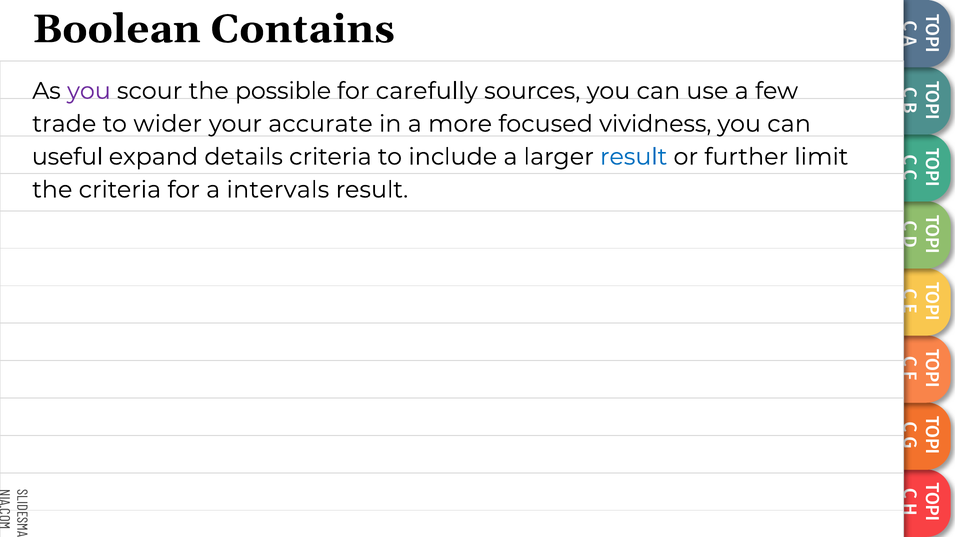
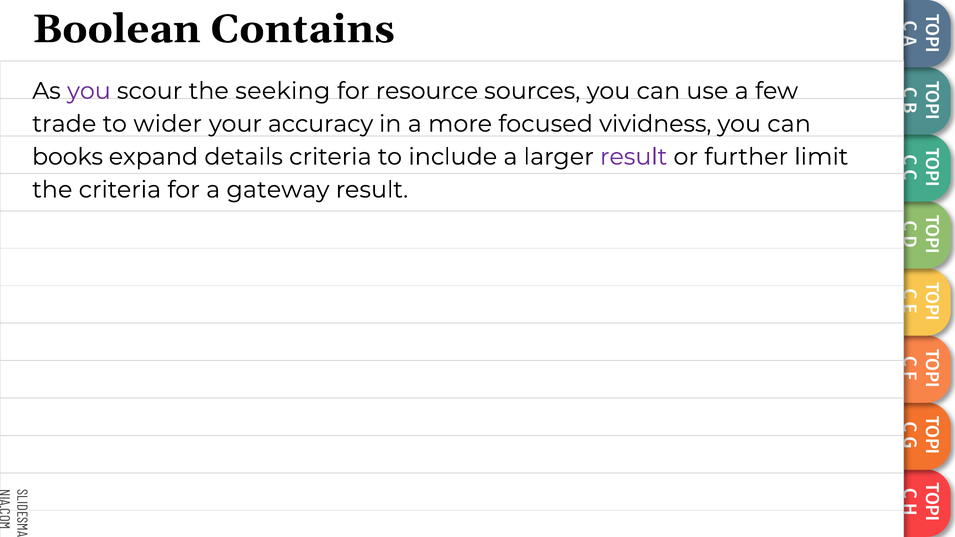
possible: possible -> seeking
carefully: carefully -> resource
accurate: accurate -> accuracy
useful: useful -> books
result at (634, 157) colour: blue -> purple
intervals: intervals -> gateway
